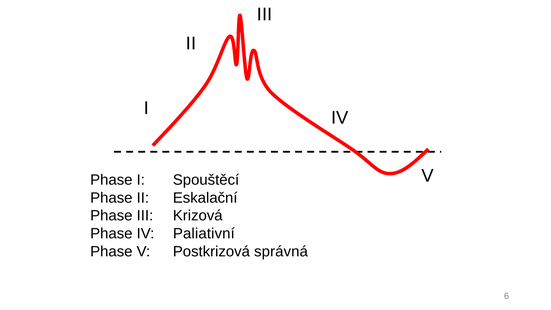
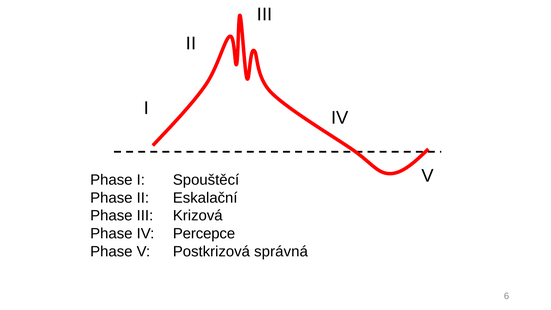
Paliativní: Paliativní -> Percepce
